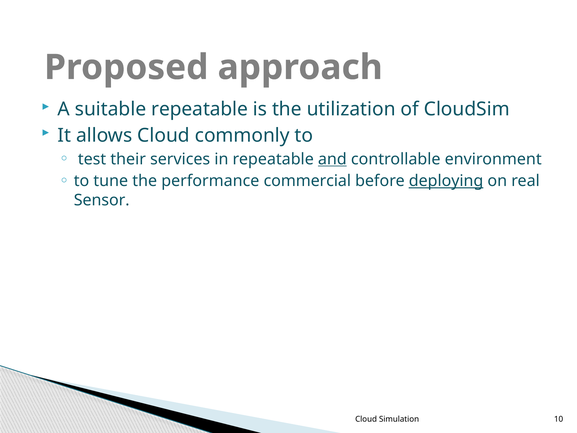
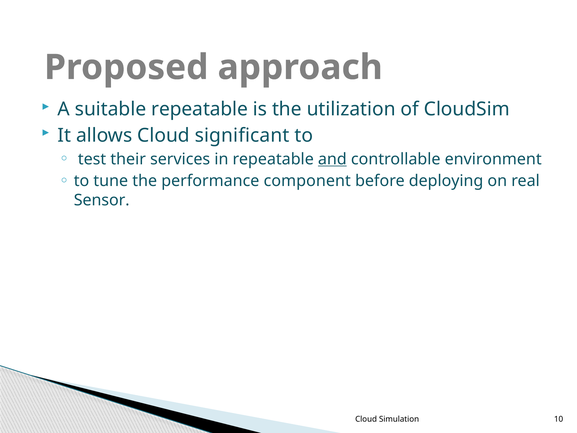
commonly: commonly -> significant
commercial: commercial -> component
deploying underline: present -> none
